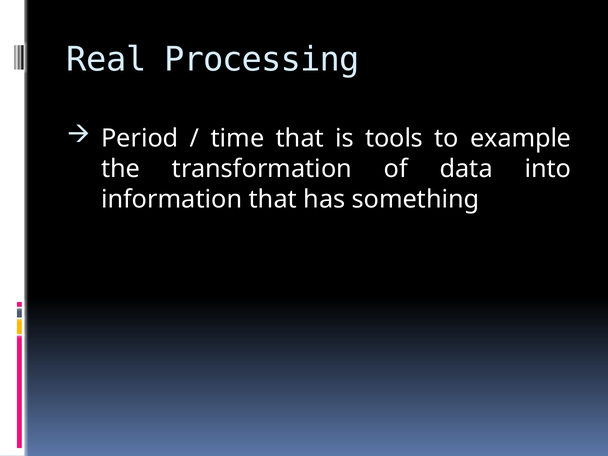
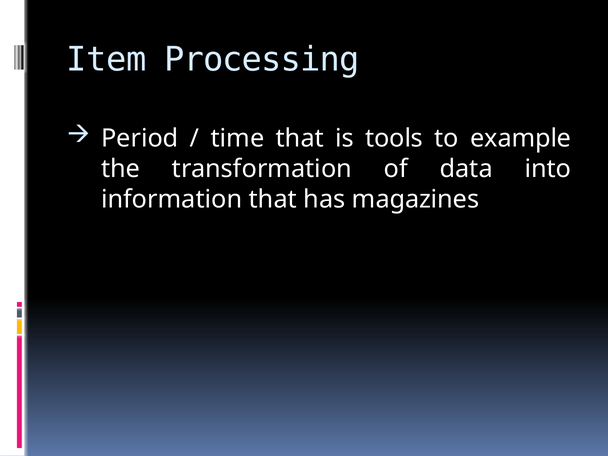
Real: Real -> Item
something: something -> magazines
